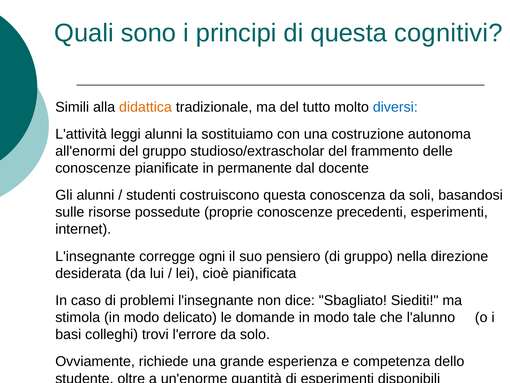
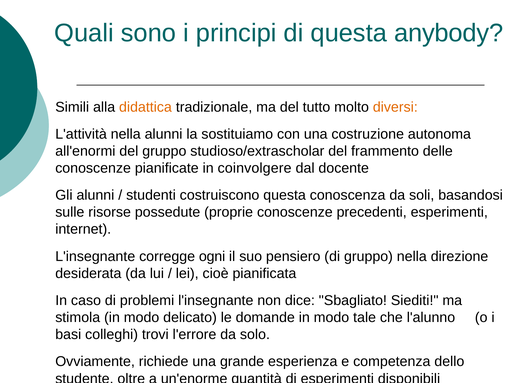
cognitivi: cognitivi -> anybody
diversi colour: blue -> orange
L'attività leggi: leggi -> nella
permanente: permanente -> coinvolgere
